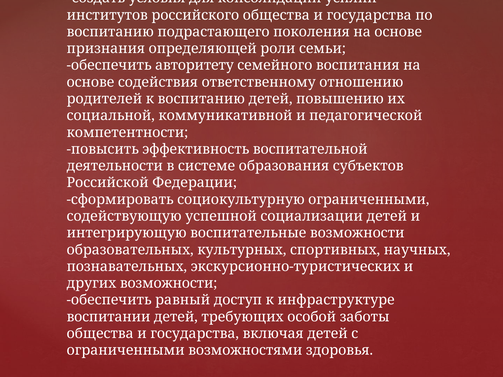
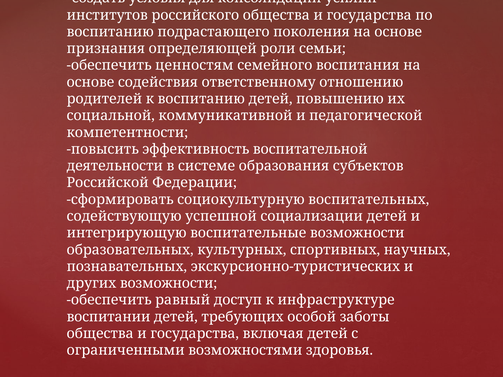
авторитету: авторитету -> ценностям
социокультурную ограниченными: ограниченными -> воспитательных
